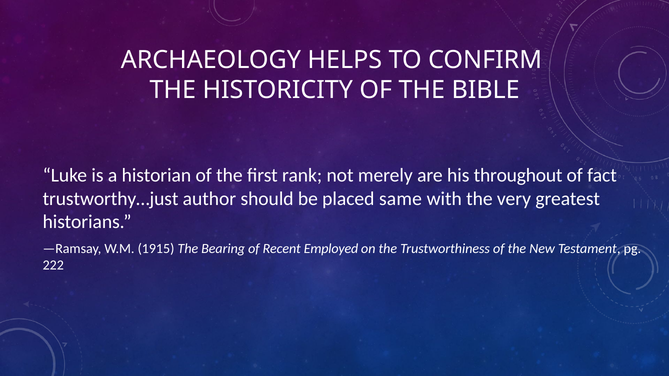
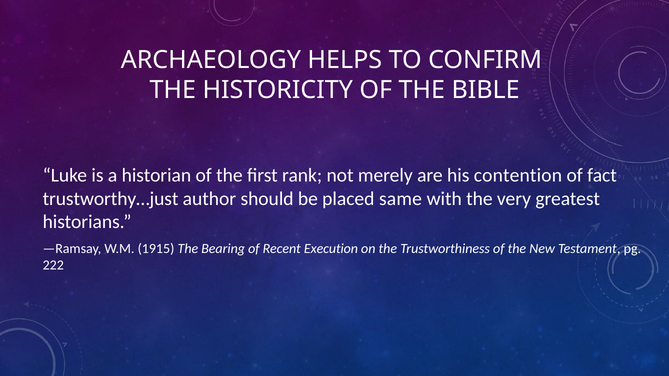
throughout: throughout -> contention
Employed: Employed -> Execution
